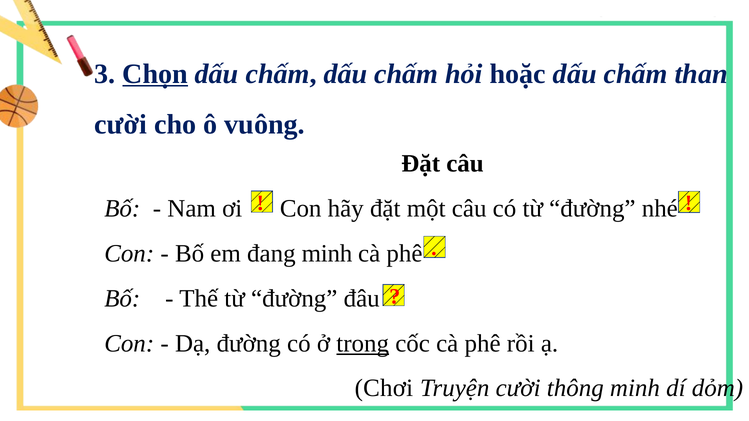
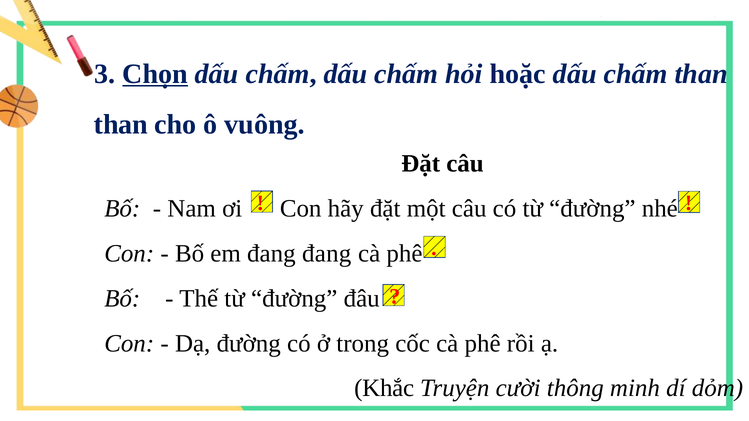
cười at (121, 124): cười -> than
đang minh: minh -> đang
trong underline: present -> none
Chơi: Chơi -> Khắc
